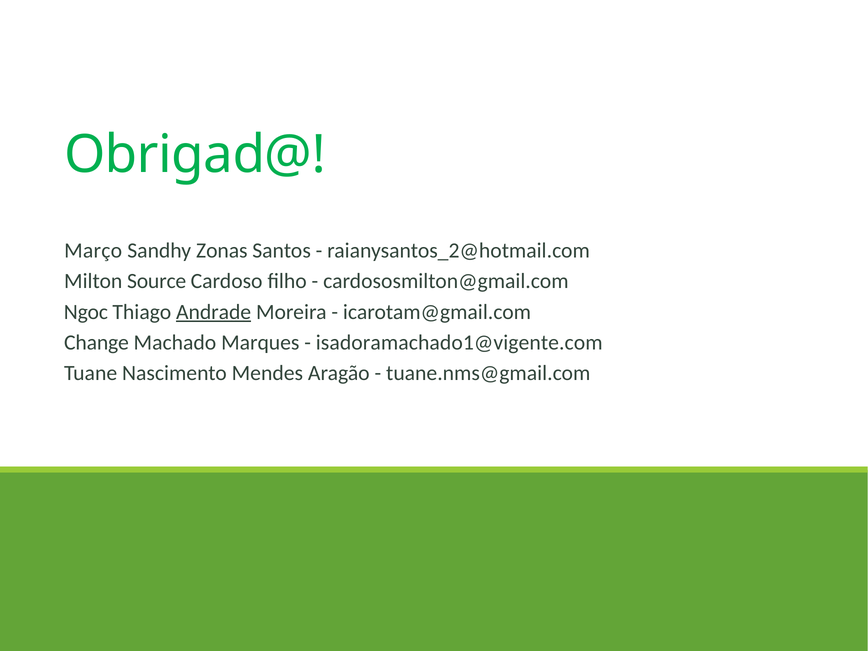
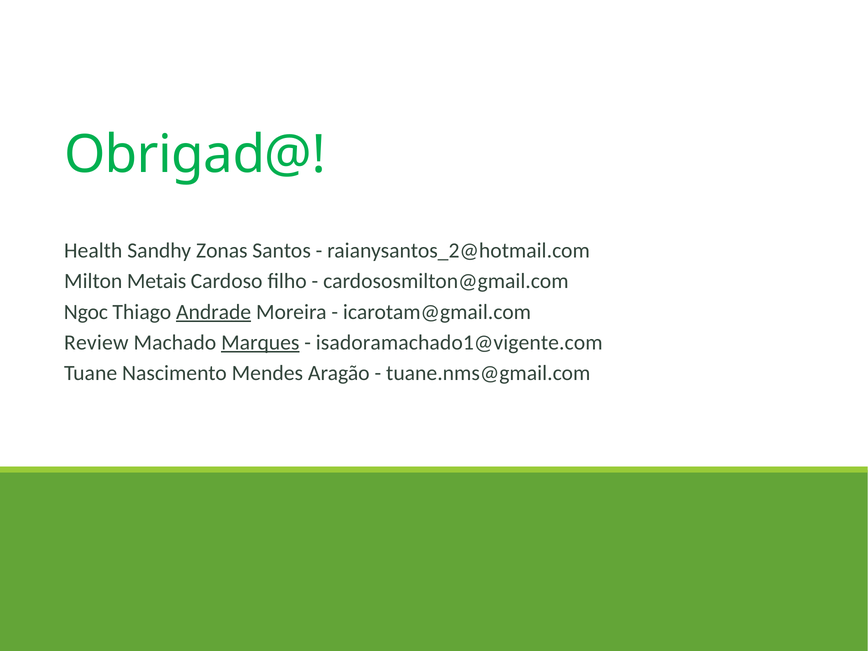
Março: Março -> Health
Source: Source -> Metais
Change: Change -> Review
Marques underline: none -> present
